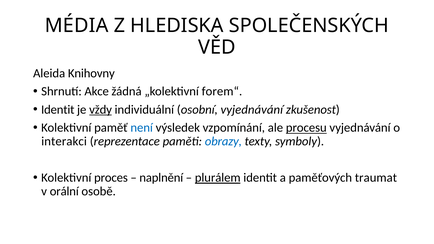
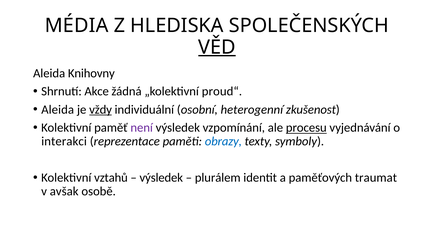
VĚD underline: none -> present
forem“: forem“ -> proud“
Identit at (58, 110): Identit -> Aleida
osobní vyjednávání: vyjednávání -> heterogenní
není colour: blue -> purple
proces: proces -> vztahů
naplnění at (161, 178): naplnění -> výsledek
plurálem underline: present -> none
orální: orální -> avšak
